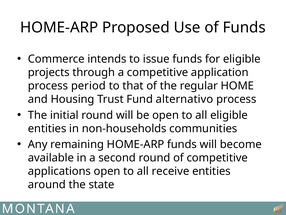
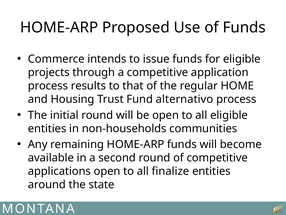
period: period -> results
receive: receive -> finalize
